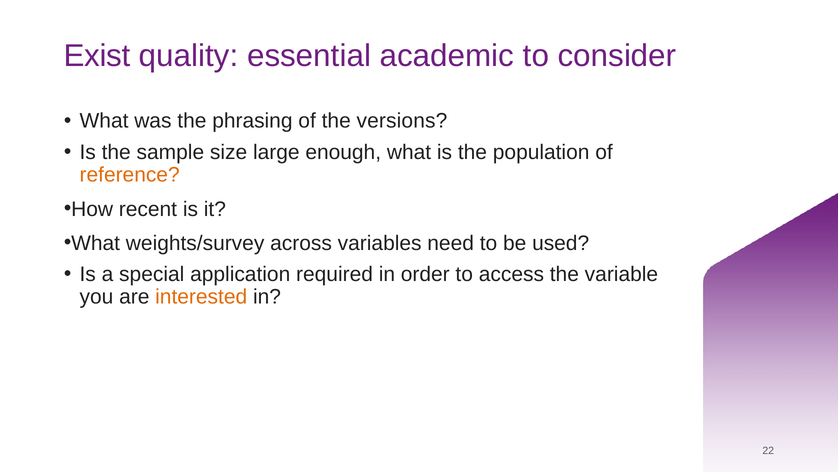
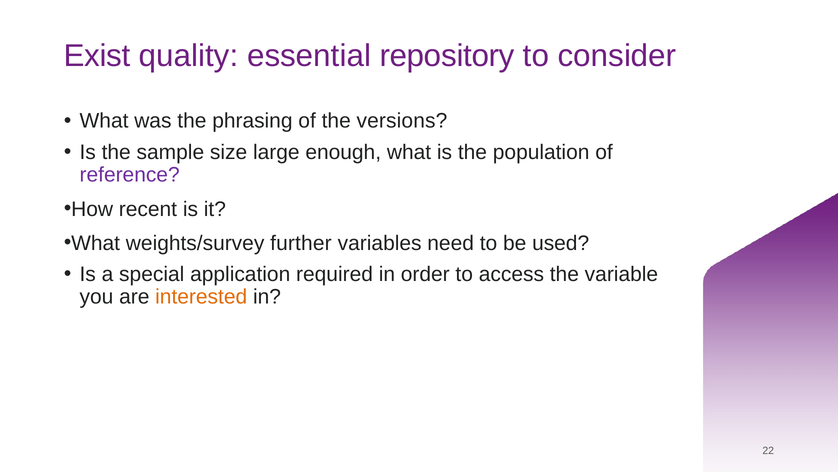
academic: academic -> repository
reference colour: orange -> purple
across: across -> further
